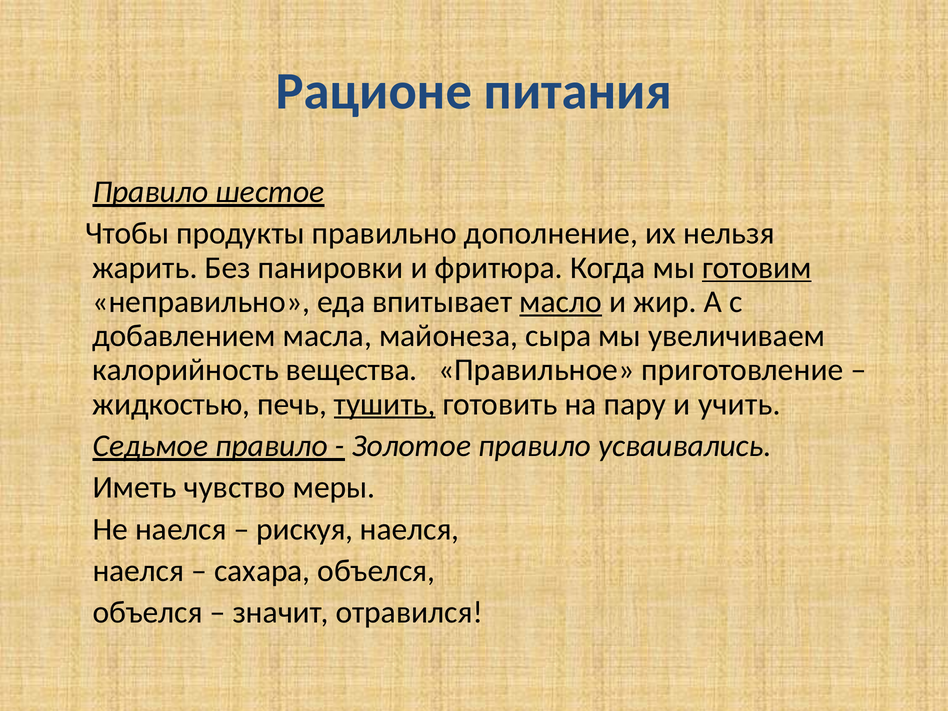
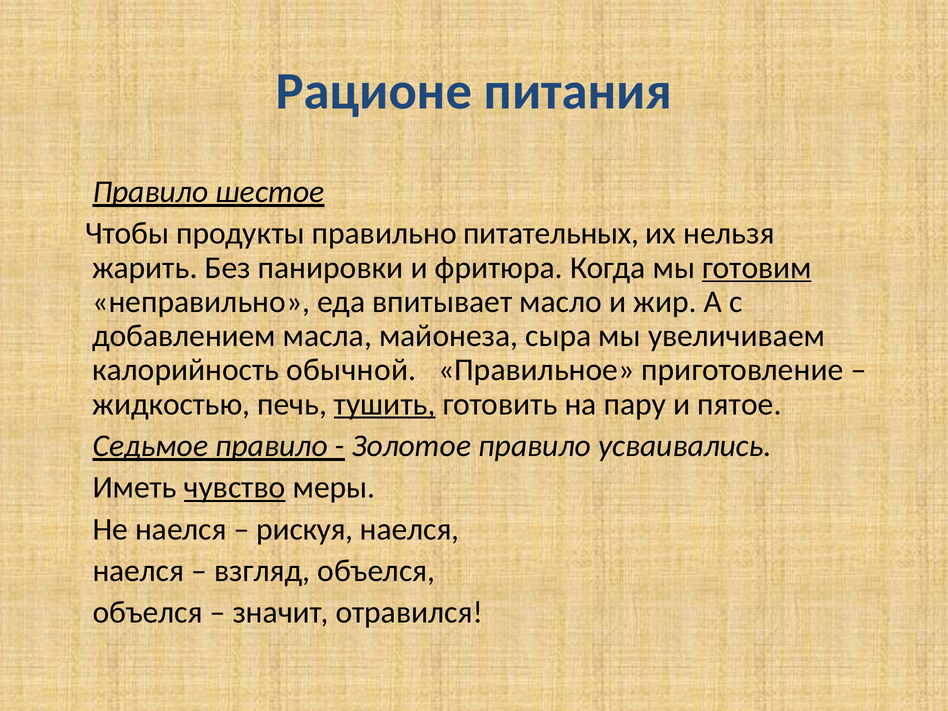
дополнение: дополнение -> питательных
масло underline: present -> none
вещества: вещества -> обычной
учить: учить -> пятое
чувство underline: none -> present
сахара: сахара -> взгляд
